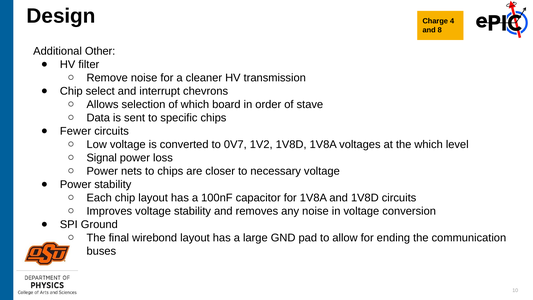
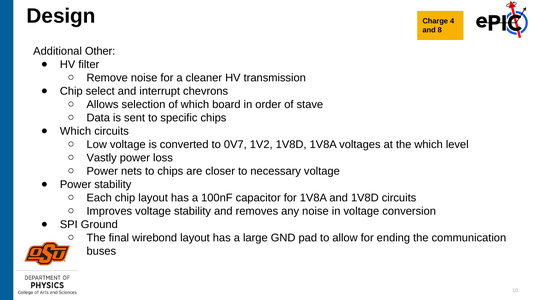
Fewer at (76, 131): Fewer -> Which
Signal: Signal -> Vastly
